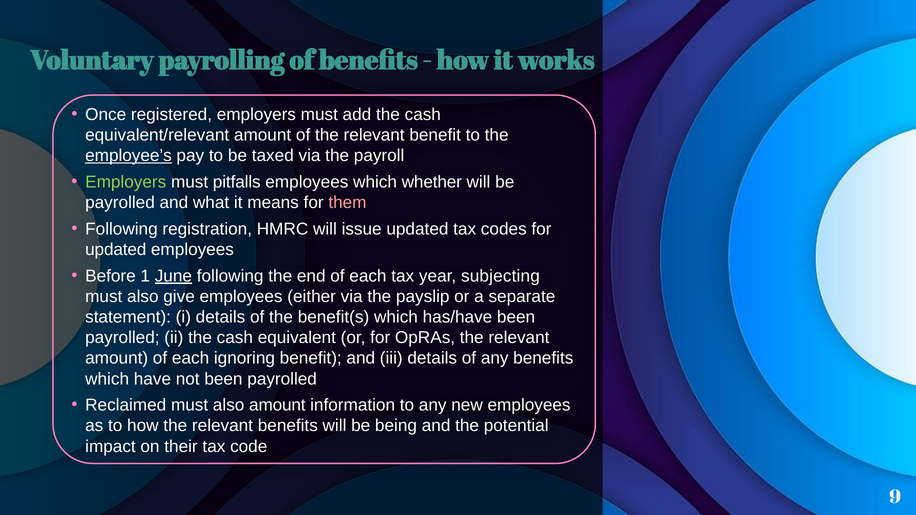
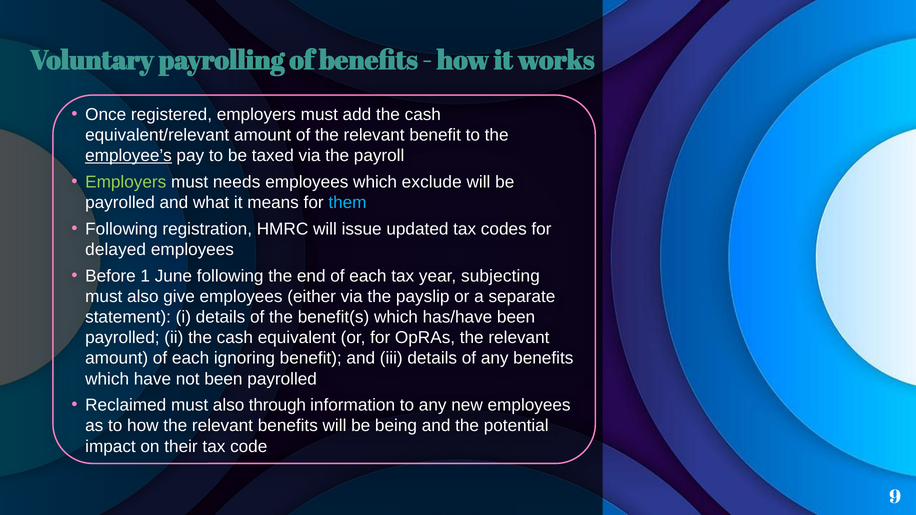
pitfalls: pitfalls -> needs
whether: whether -> exclude
them colour: pink -> light blue
updated at (116, 250): updated -> delayed
June underline: present -> none
also amount: amount -> through
